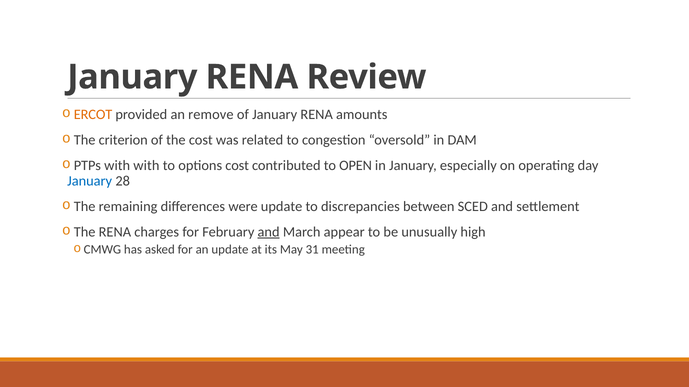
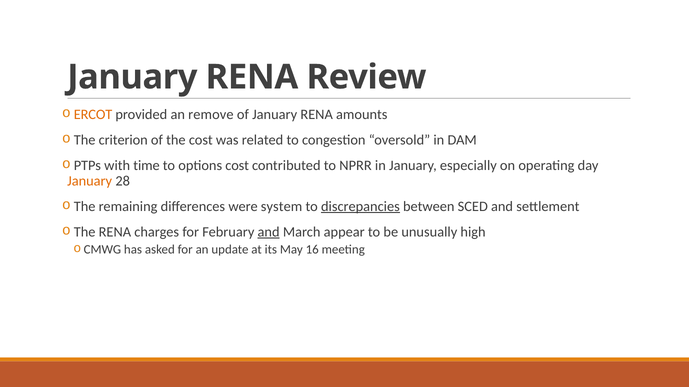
with with: with -> time
OPEN: OPEN -> NPRR
January at (90, 181) colour: blue -> orange
were update: update -> system
discrepancies underline: none -> present
31: 31 -> 16
